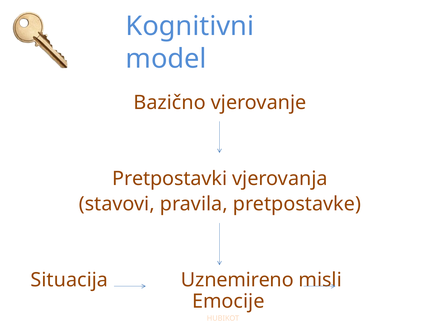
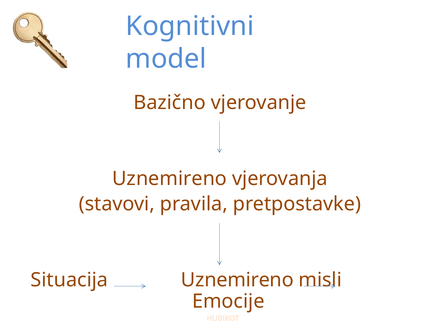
Pretpostavki at (170, 179): Pretpostavki -> Uznemireno
